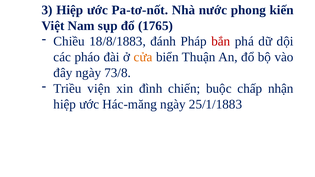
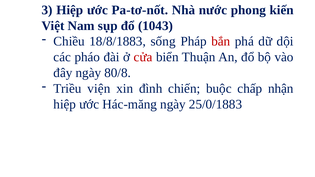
1765: 1765 -> 1043
đánh: đánh -> sống
cửa colour: orange -> red
73/8: 73/8 -> 80/8
25/1/1883: 25/1/1883 -> 25/0/1883
